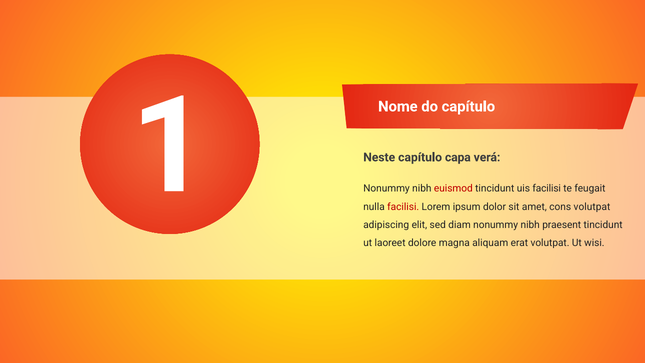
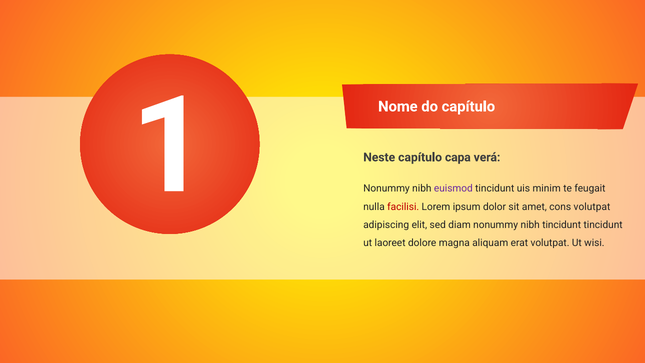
euismod colour: red -> purple
uis facilisi: facilisi -> minim
nibh praesent: praesent -> tincidunt
